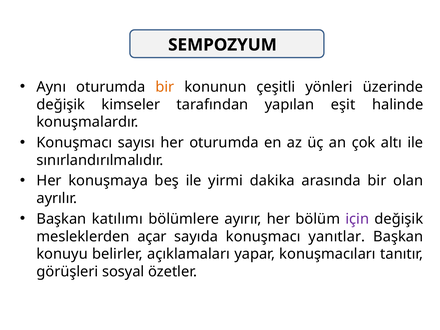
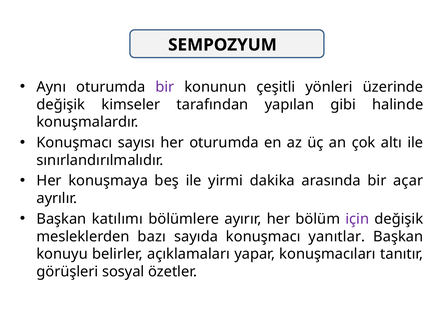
bir at (165, 87) colour: orange -> purple
eşit: eşit -> gibi
olan: olan -> açar
açar: açar -> bazı
